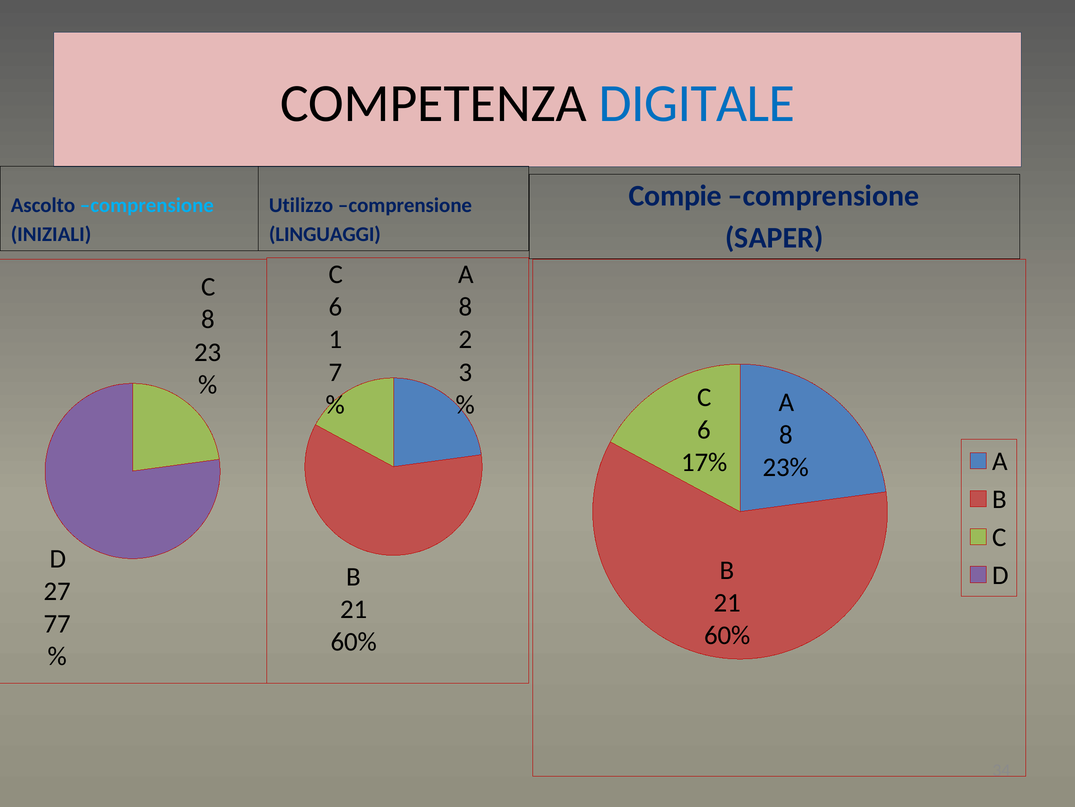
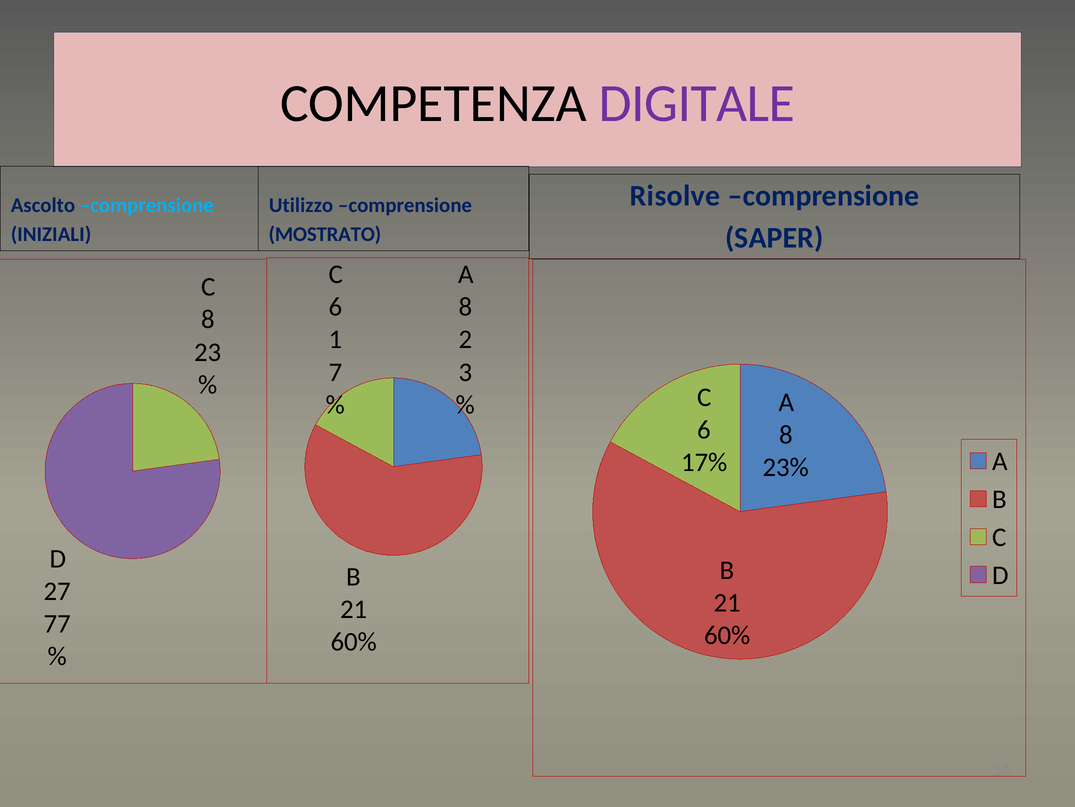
DIGITALE colour: blue -> purple
Compie: Compie -> Risolve
LINGUAGGI: LINGUAGGI -> MOSTRATO
